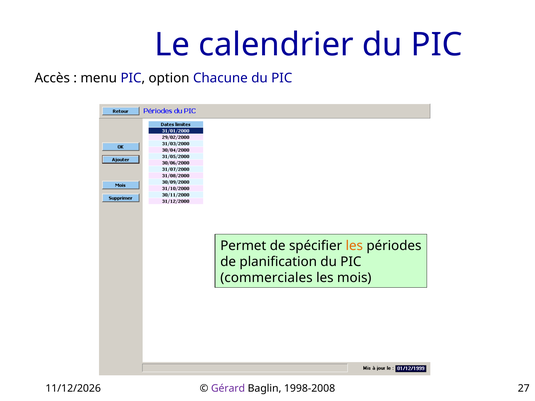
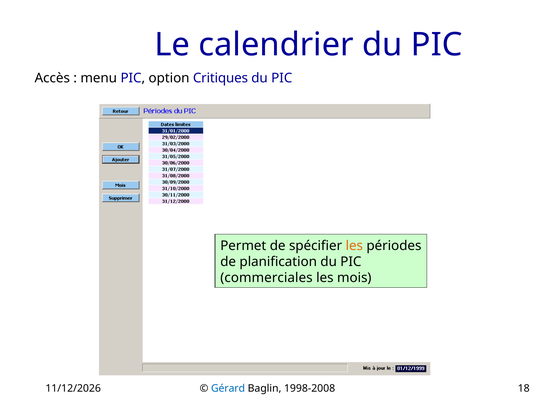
Chacune: Chacune -> Critiques
Gérard colour: purple -> blue
27: 27 -> 18
